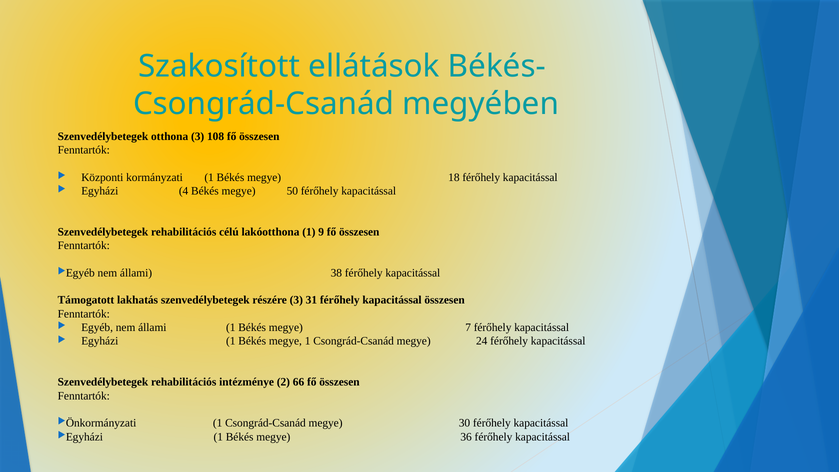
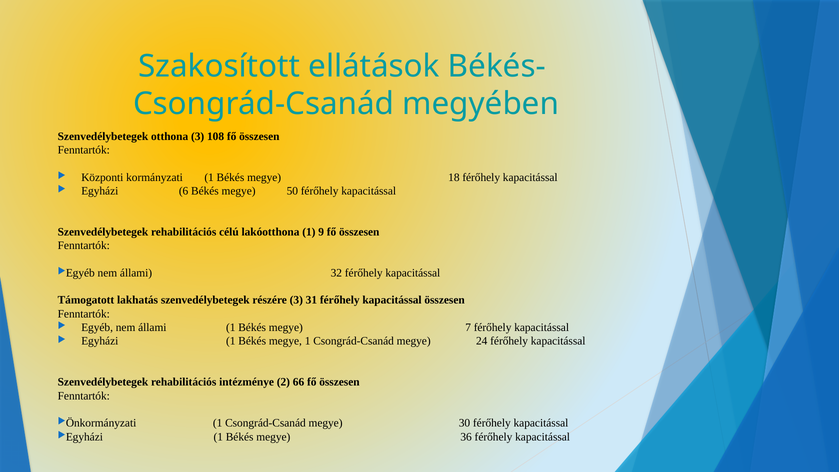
4: 4 -> 6
38: 38 -> 32
